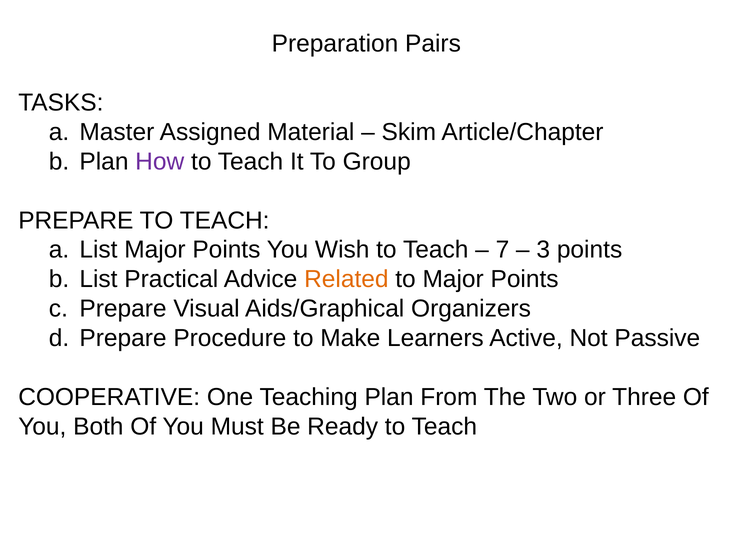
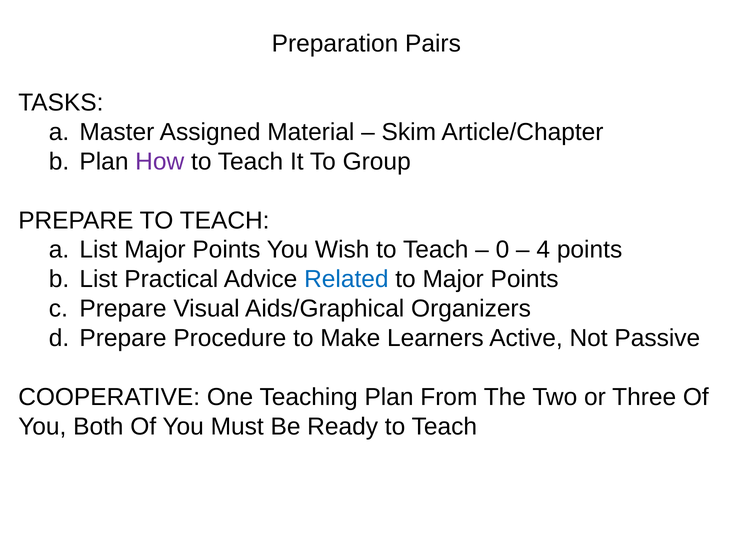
7: 7 -> 0
3: 3 -> 4
Related colour: orange -> blue
